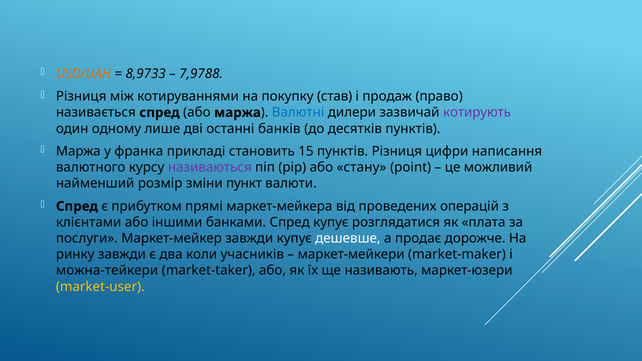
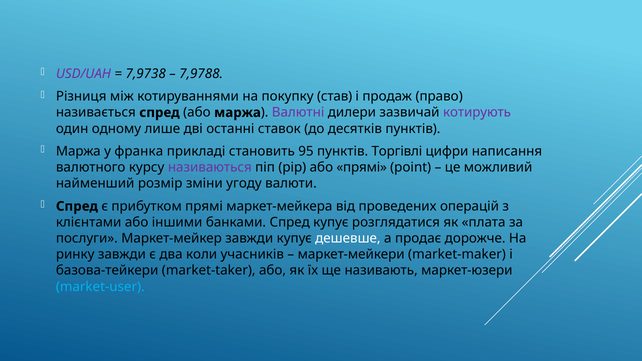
USD/UAН colour: orange -> purple
8,9733: 8,9733 -> 7,9738
Валютні colour: blue -> purple
банків: банків -> ставок
15: 15 -> 95
пунктів Різниця: Різниця -> Торгівлі
або стану: стану -> прямі
пункт: пункт -> угоду
можна-тейкери: можна-тейкери -> базова-тейкери
market-user colour: yellow -> light blue
